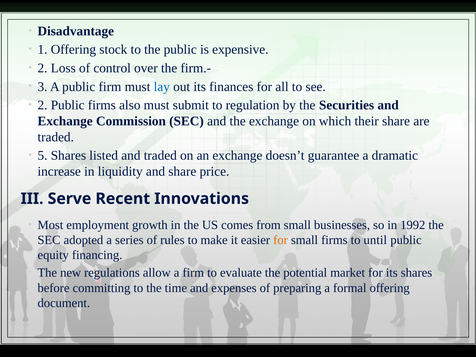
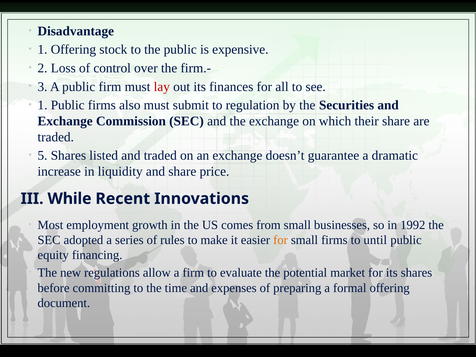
lay colour: blue -> red
2 at (43, 105): 2 -> 1
Serve: Serve -> While
